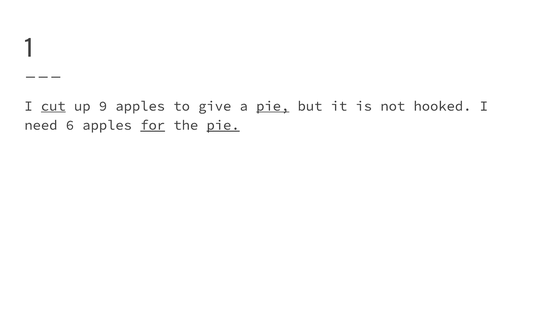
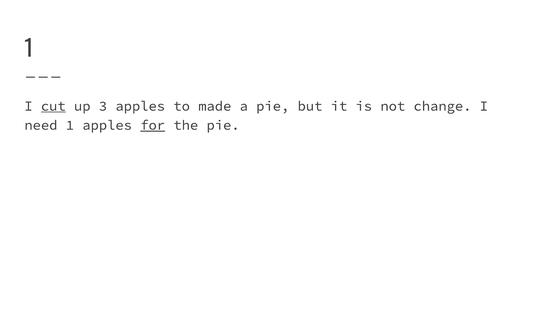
9: 9 -> 3
give: give -> made
pie at (273, 106) underline: present -> none
hooked: hooked -> change
need 6: 6 -> 1
pie at (223, 125) underline: present -> none
